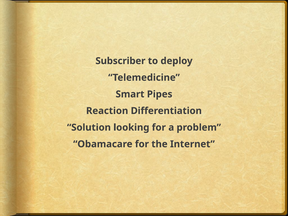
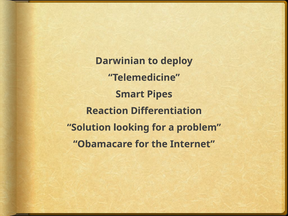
Subscriber: Subscriber -> Darwinian
